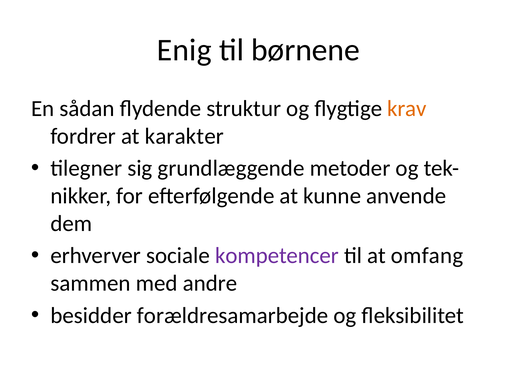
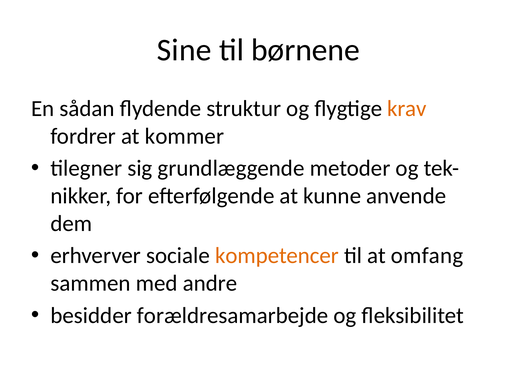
Enig: Enig -> Sine
karakter: karakter -> kommer
kompetencer colour: purple -> orange
